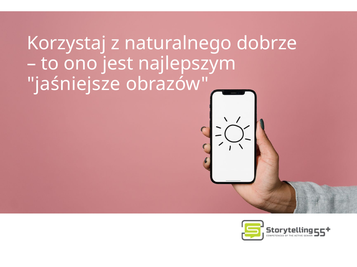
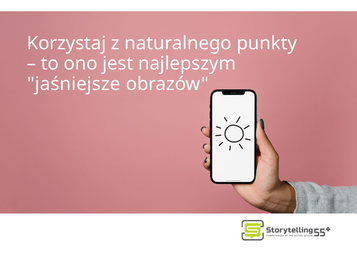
dobrze: dobrze -> punkty
